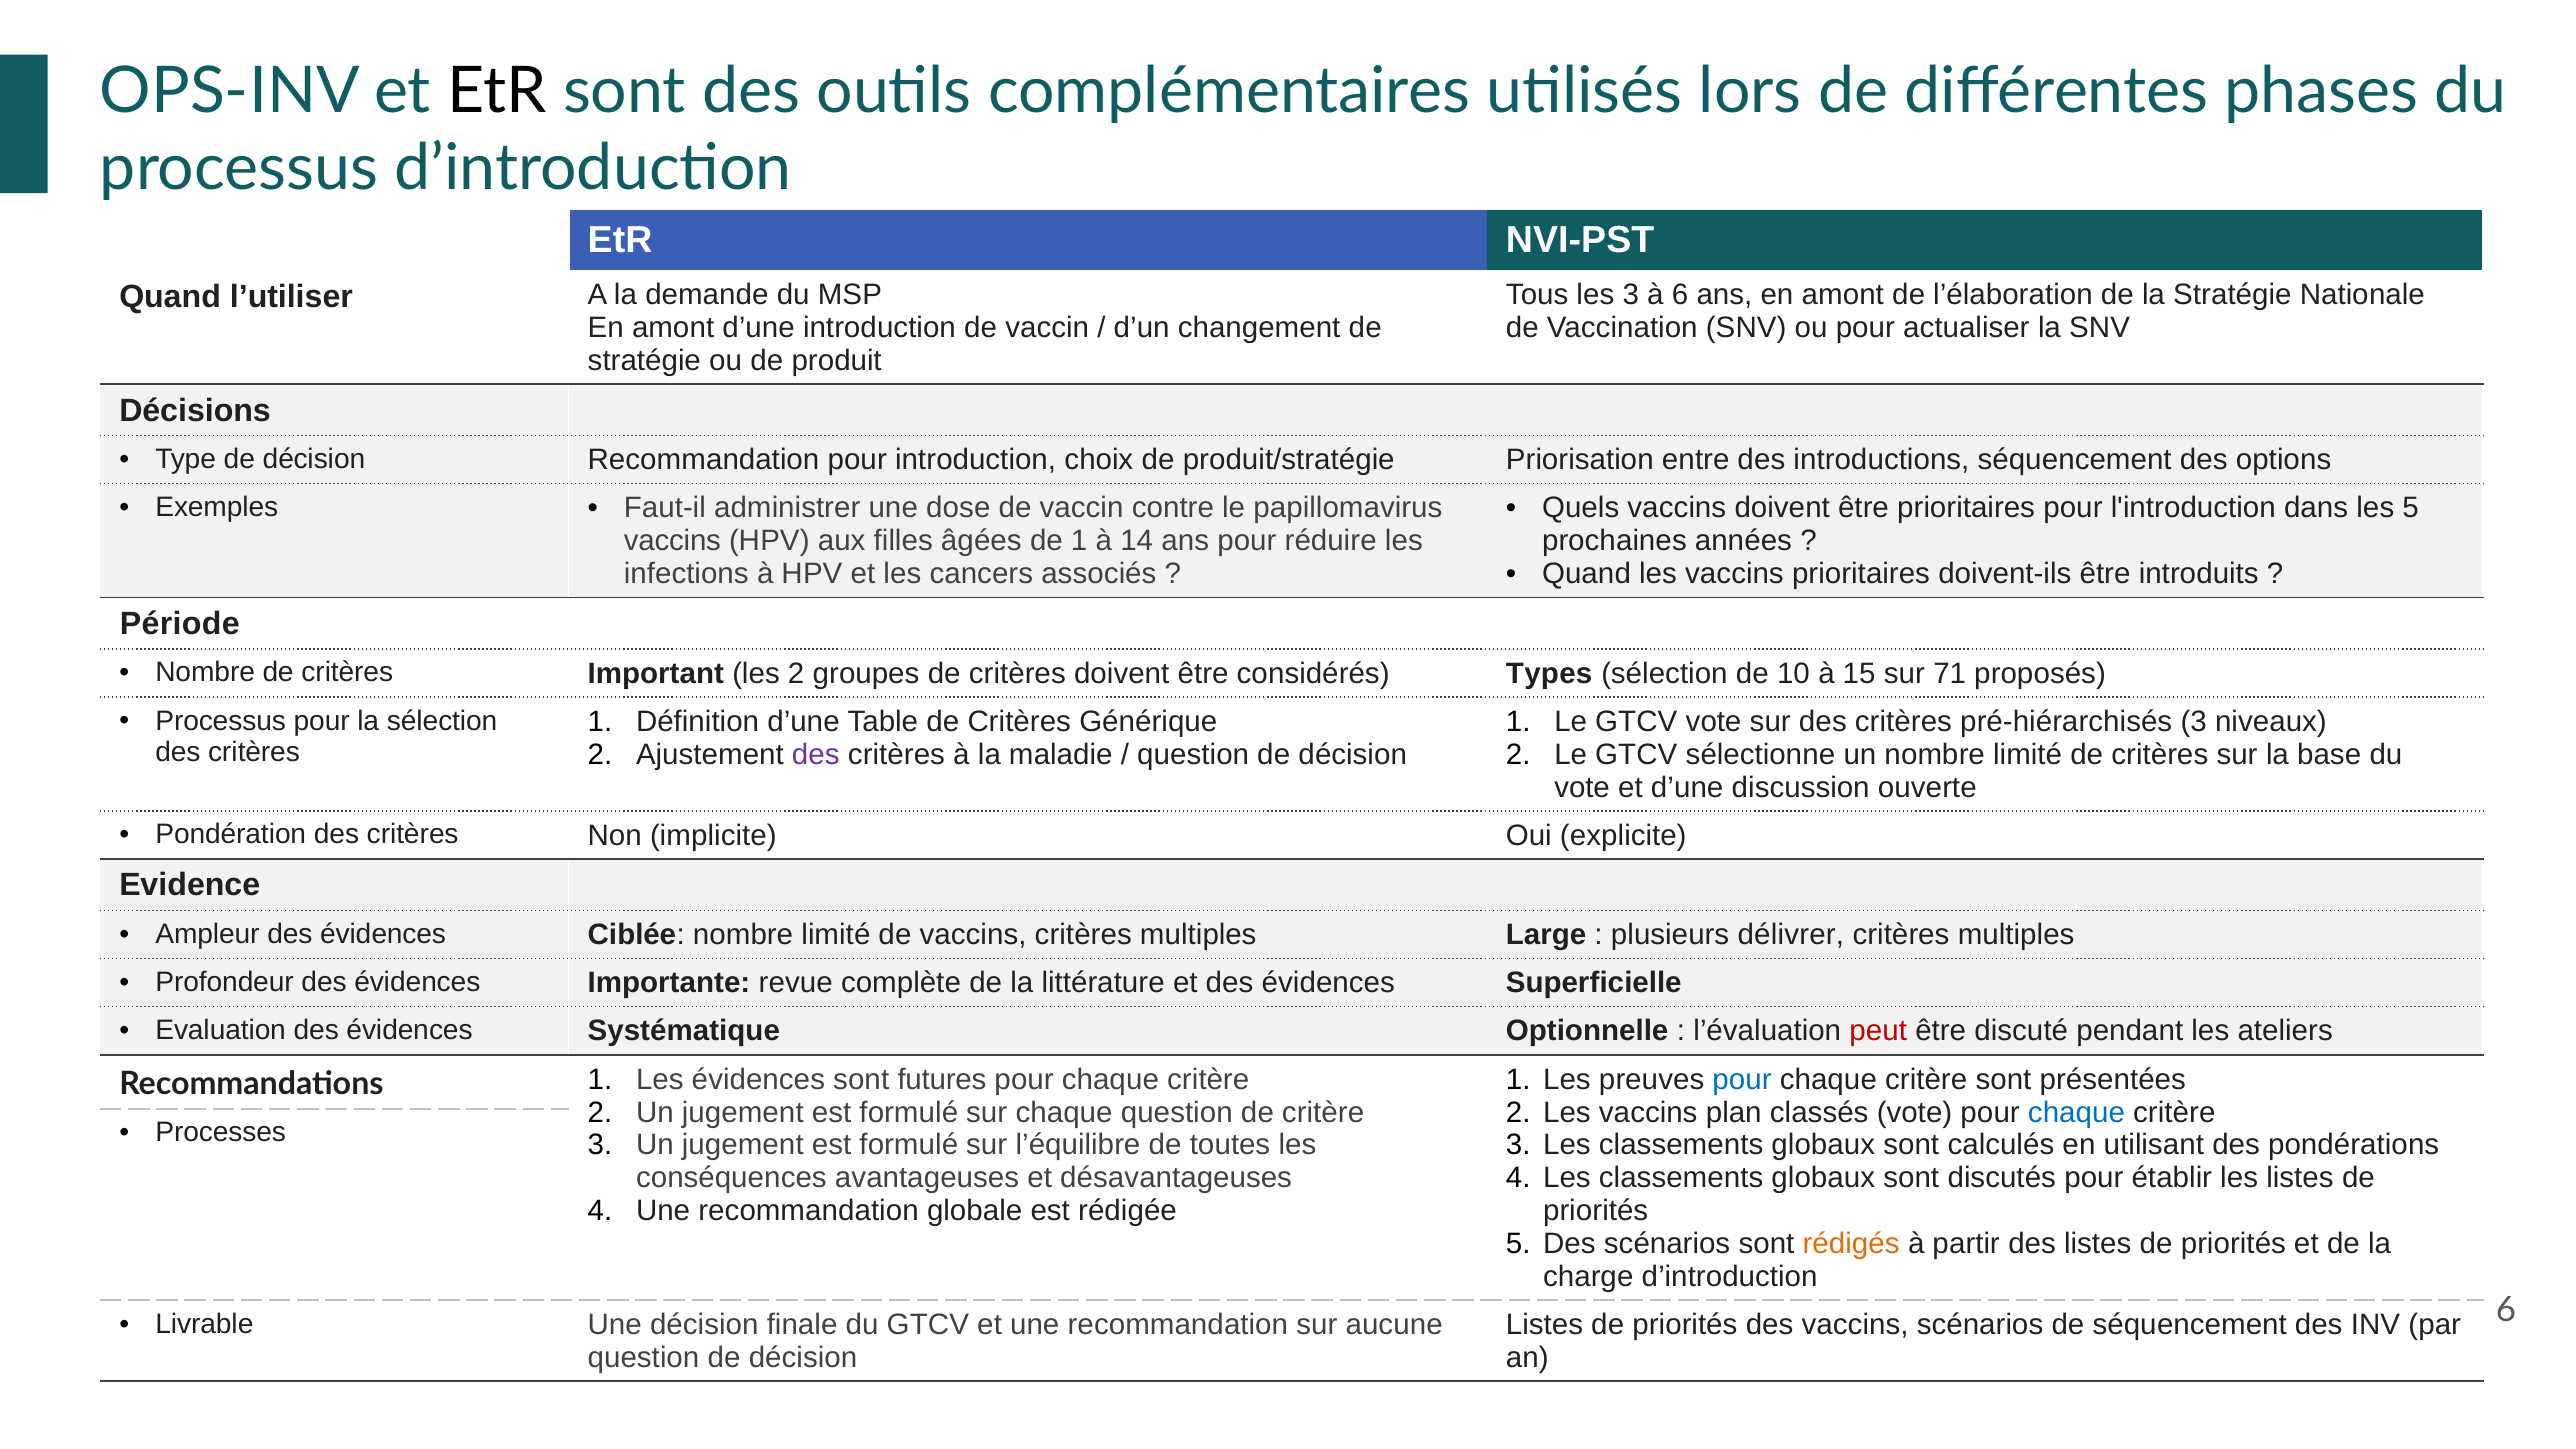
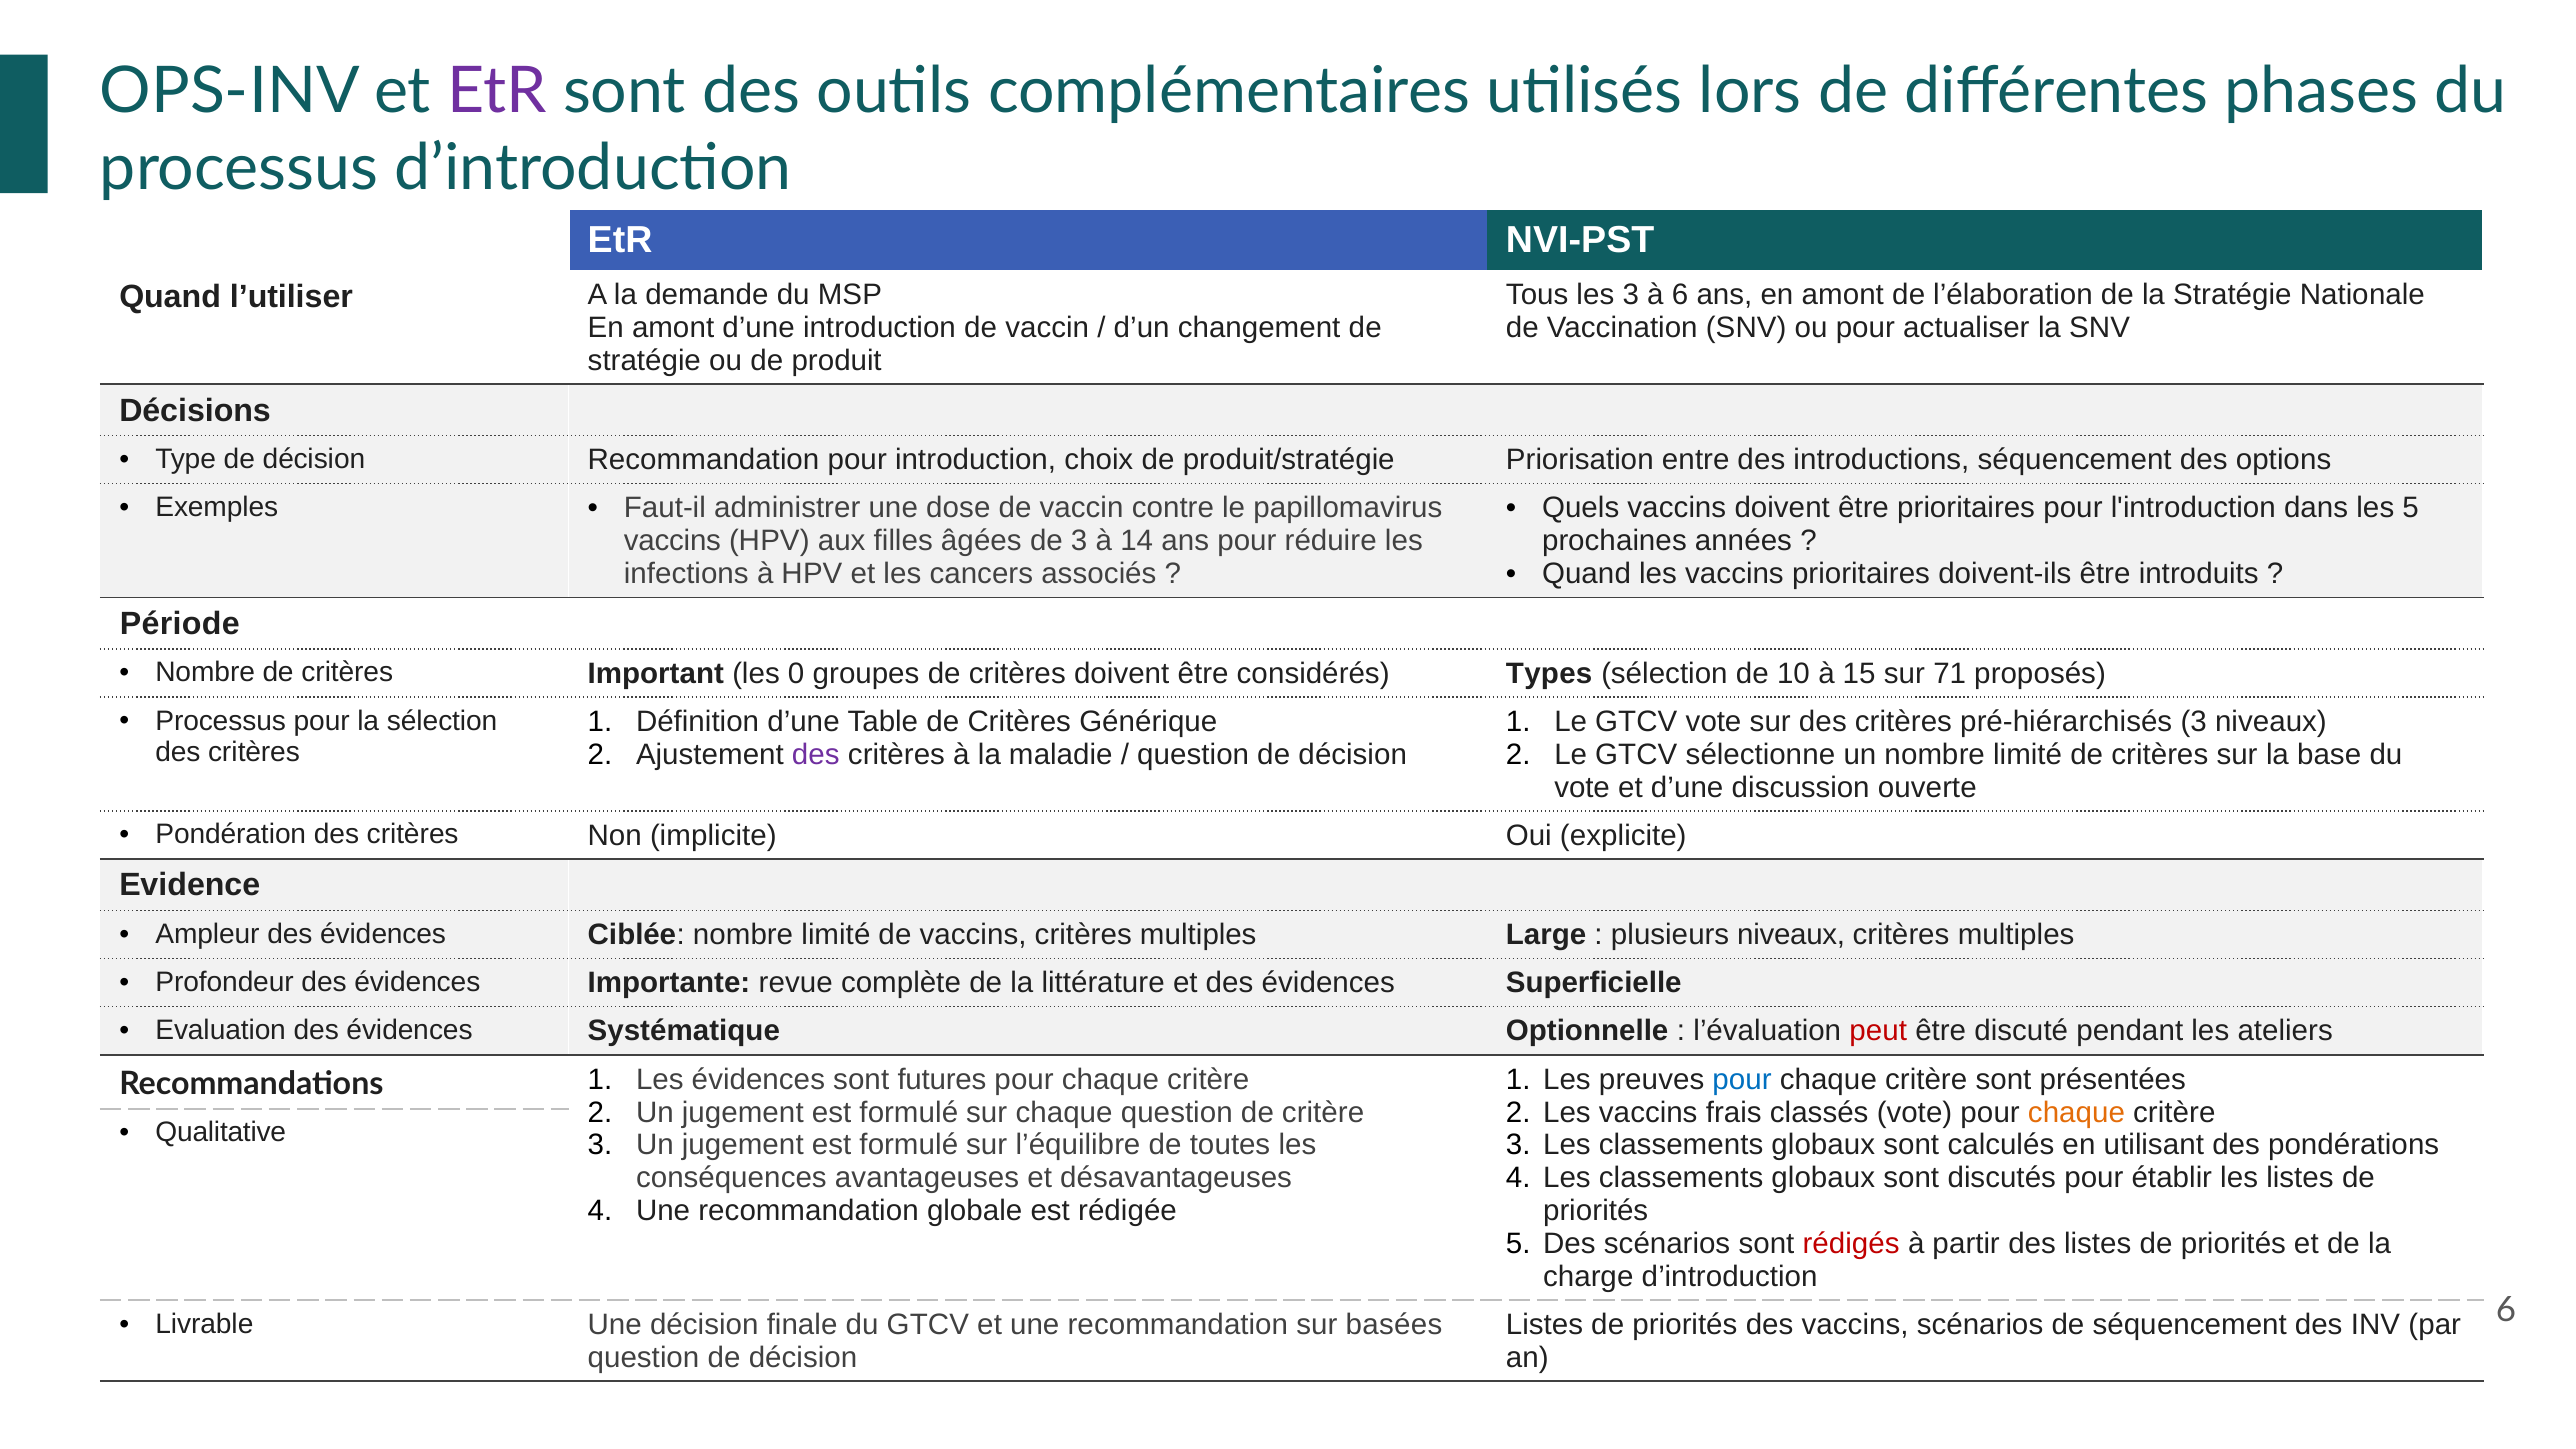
EtR at (497, 91) colour: black -> purple
de 1: 1 -> 3
les 2: 2 -> 0
plusieurs délivrer: délivrer -> niveaux
plan: plan -> frais
chaque at (2076, 1112) colour: blue -> orange
Processes: Processes -> Qualitative
rédigés colour: orange -> red
aucune: aucune -> basées
